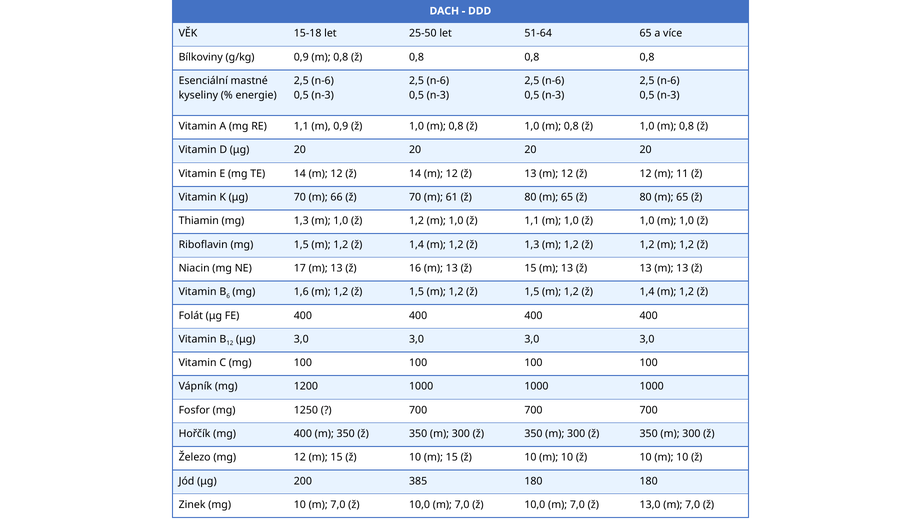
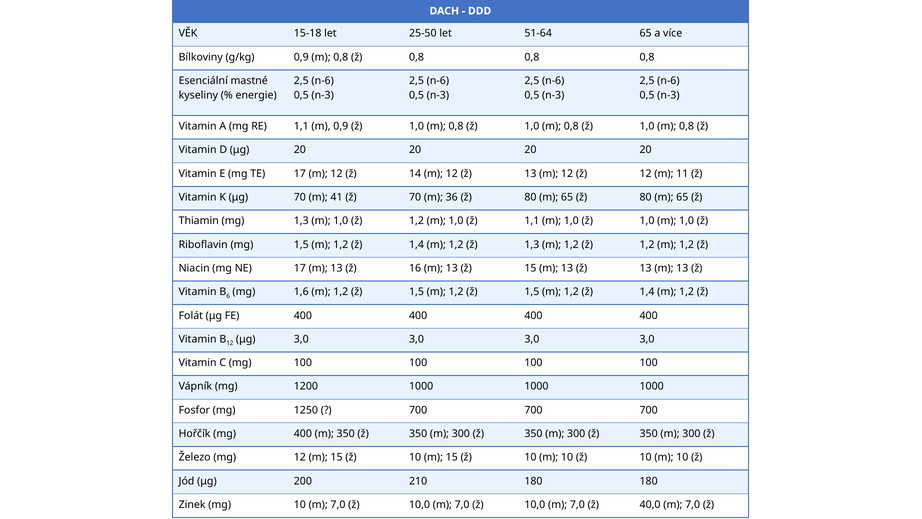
TE 14: 14 -> 17
66: 66 -> 41
61: 61 -> 36
385: 385 -> 210
13,0: 13,0 -> 40,0
